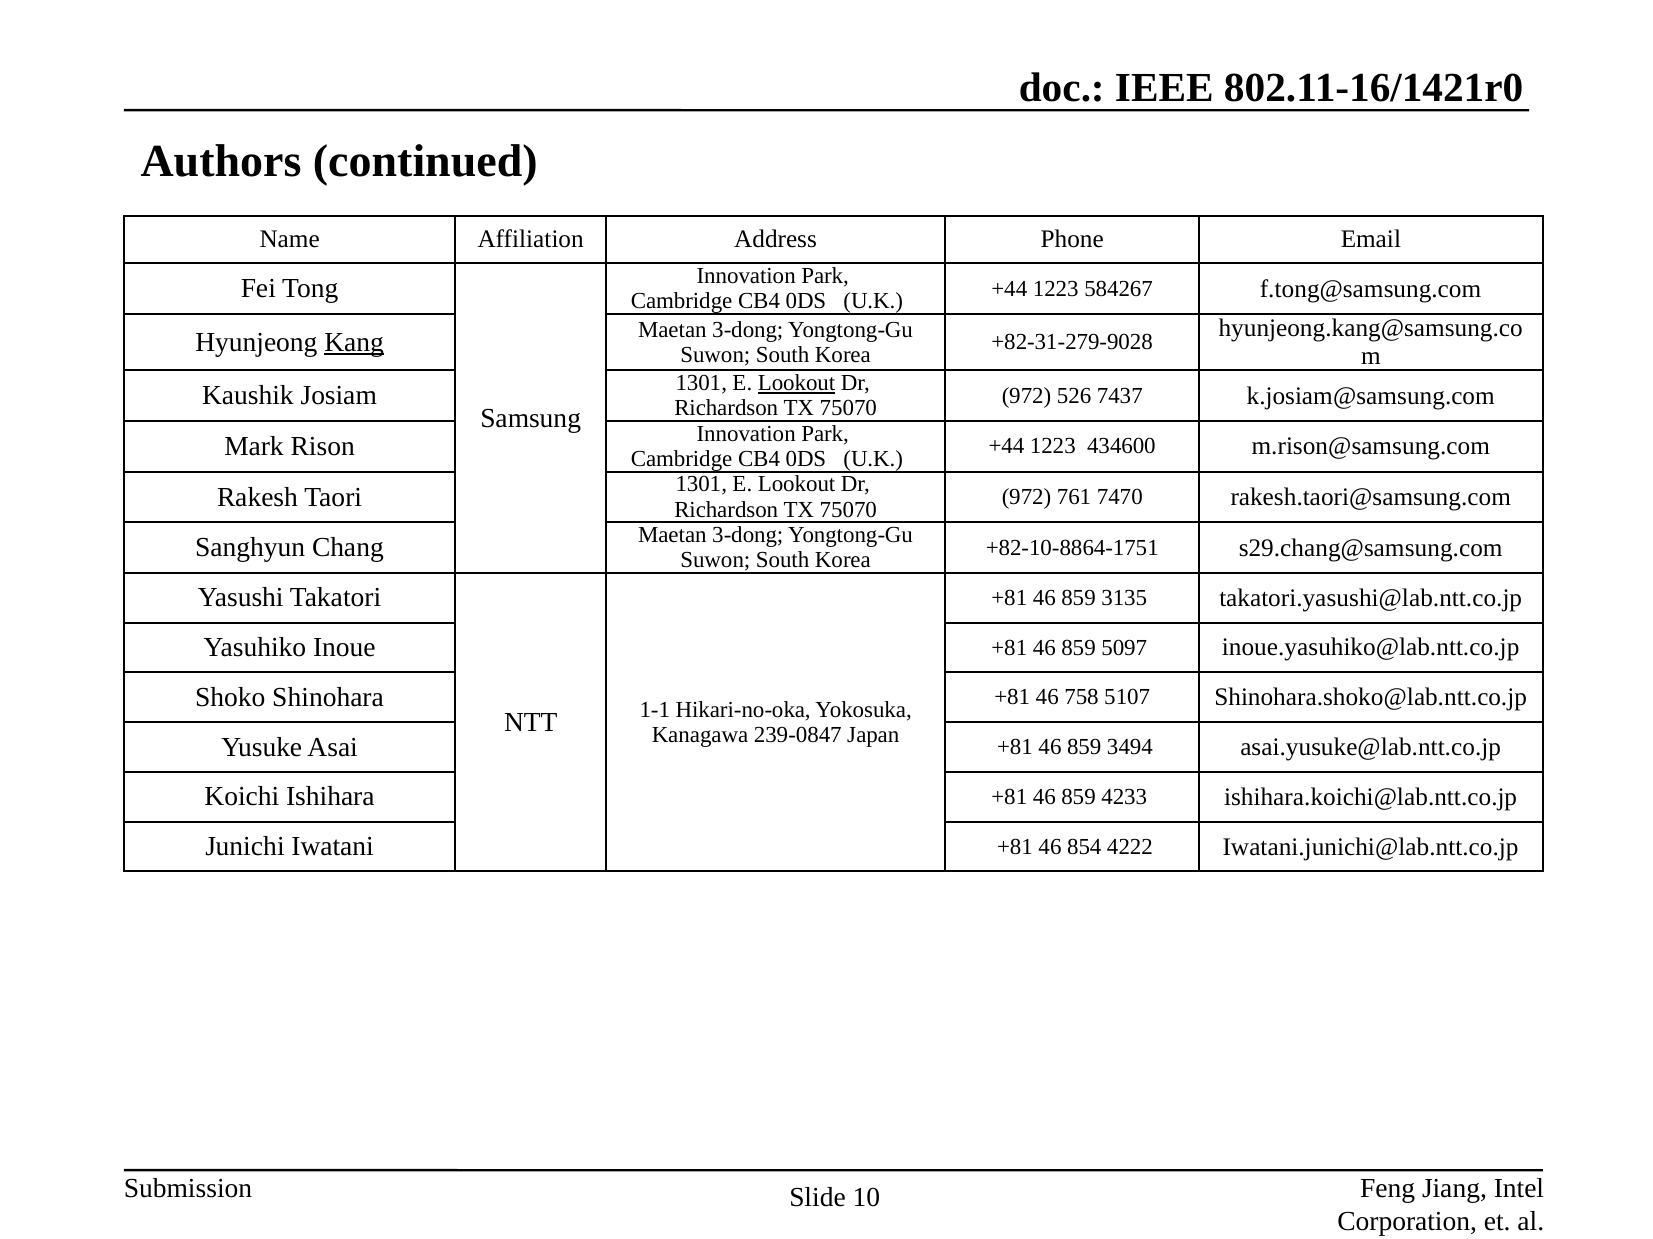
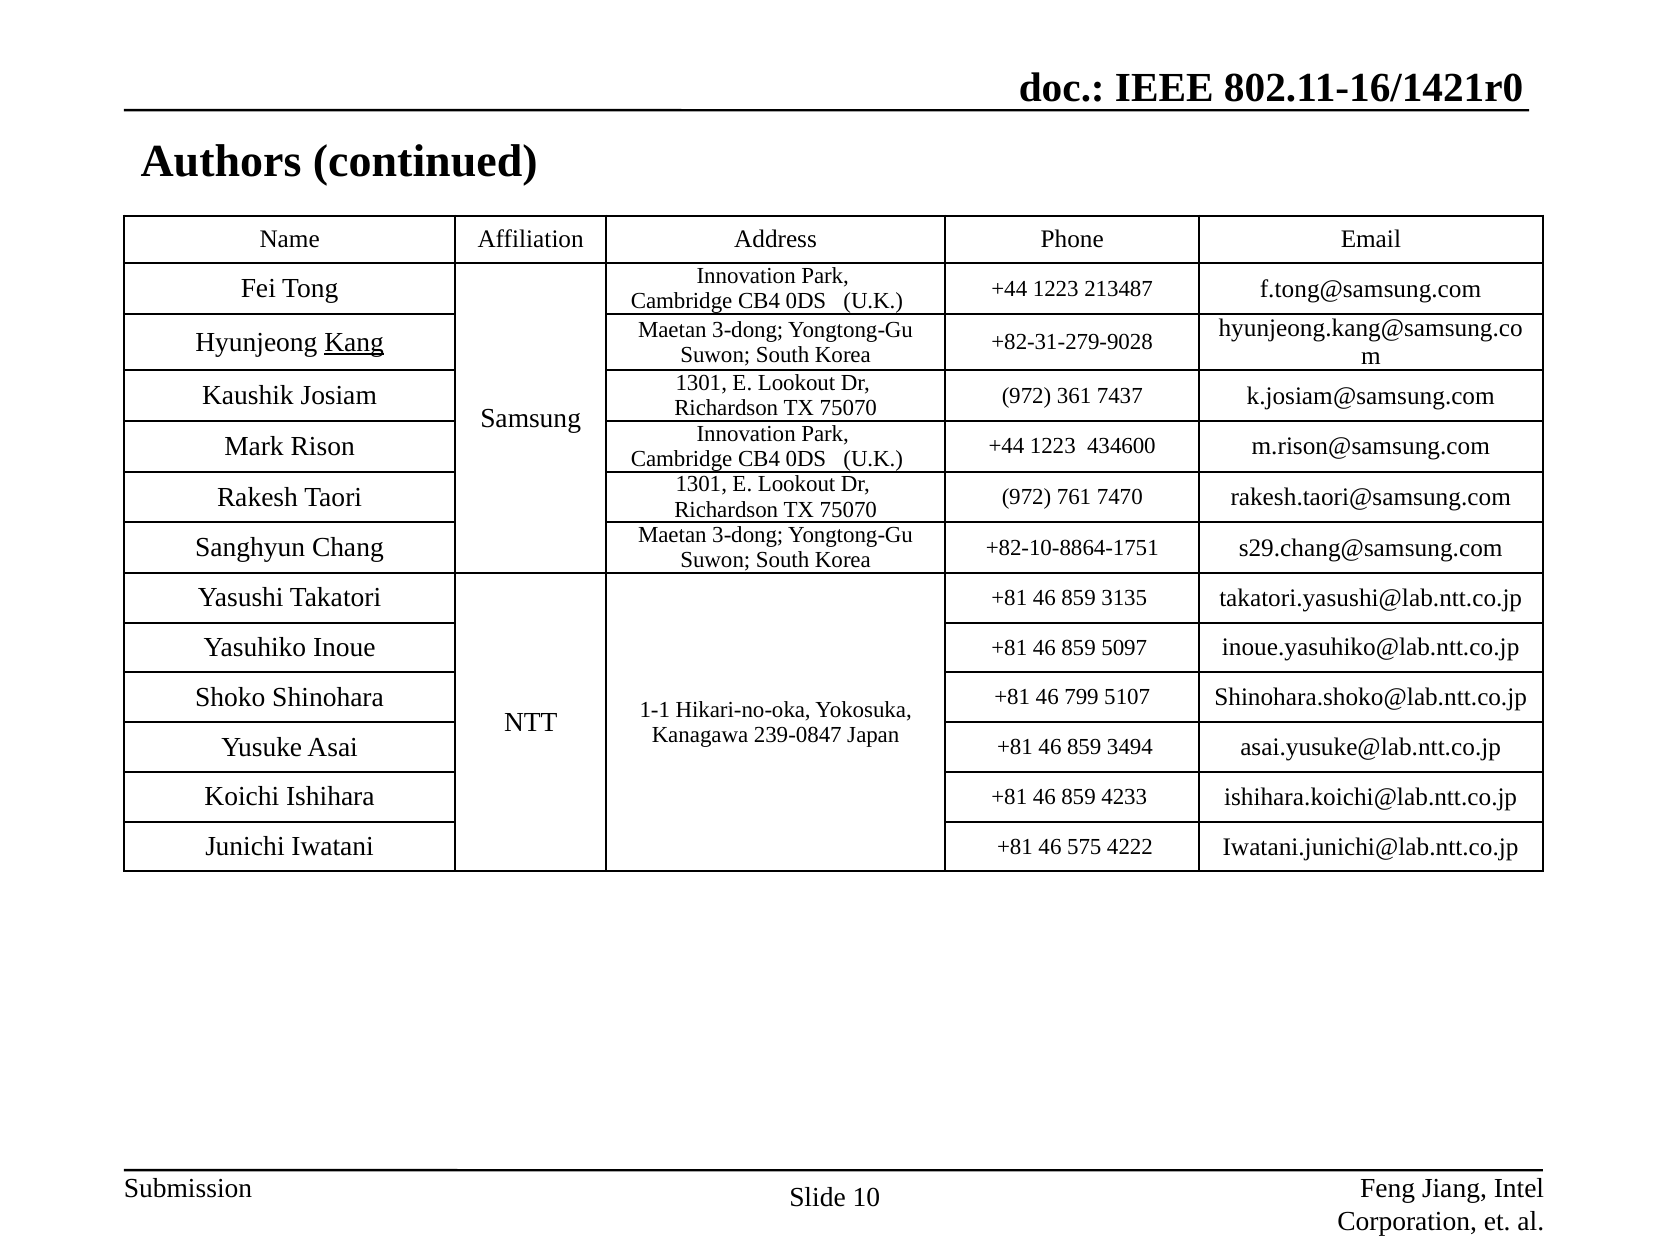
584267: 584267 -> 213487
Lookout at (797, 383) underline: present -> none
526: 526 -> 361
758: 758 -> 799
854: 854 -> 575
